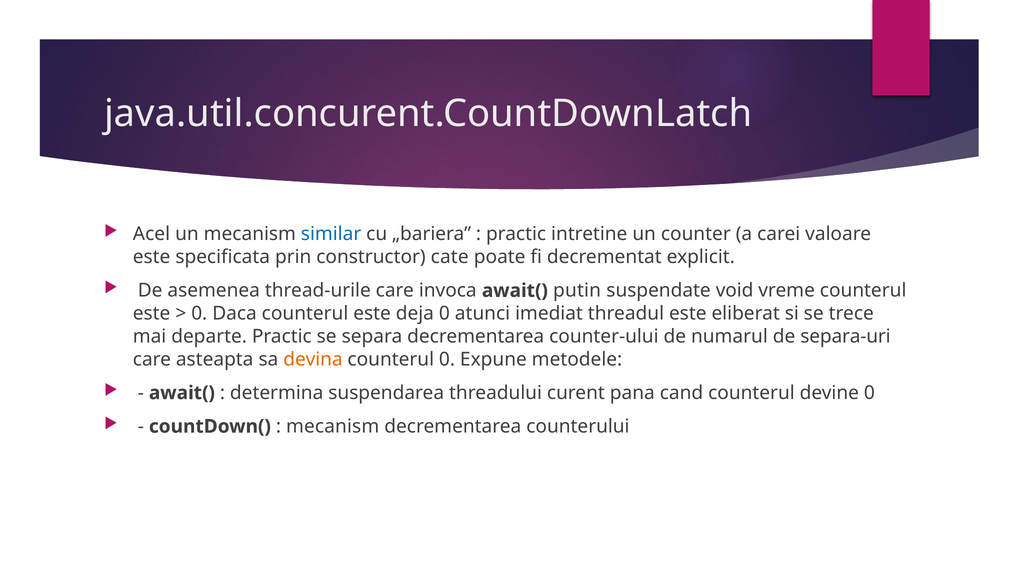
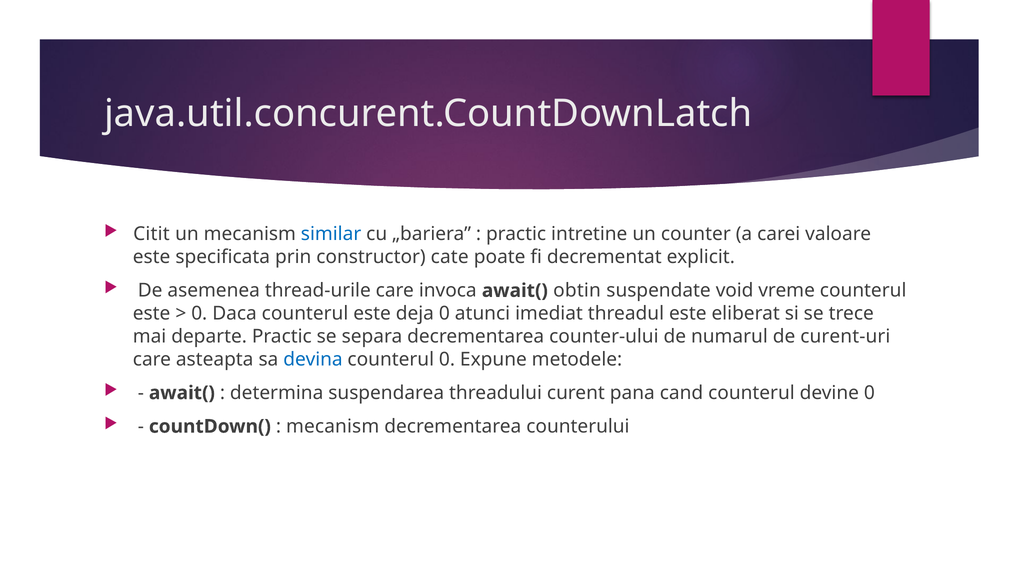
Acel: Acel -> Citit
putin: putin -> obtin
separa-uri: separa-uri -> curent-uri
devina colour: orange -> blue
